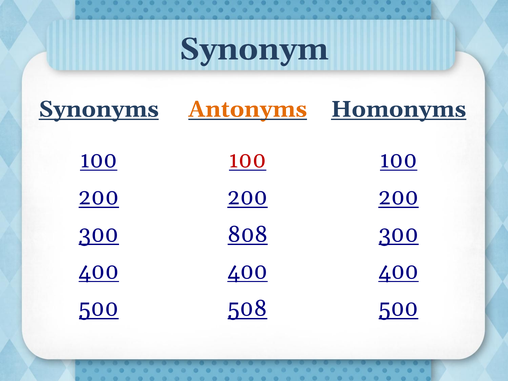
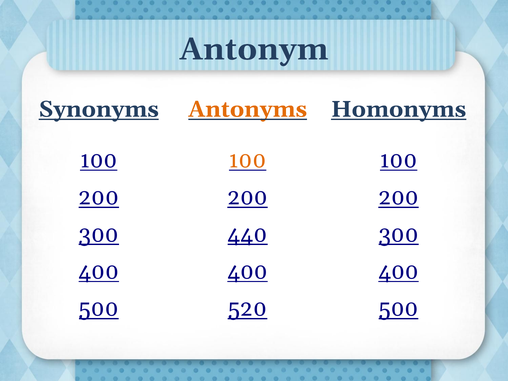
Synonym: Synonym -> Antonym
100 at (248, 160) colour: red -> orange
808: 808 -> 440
508: 508 -> 520
